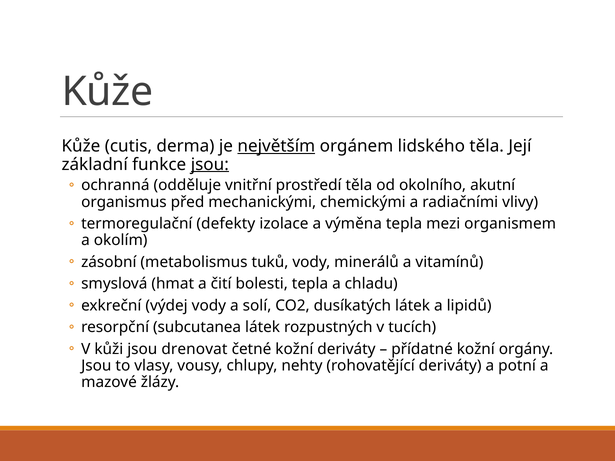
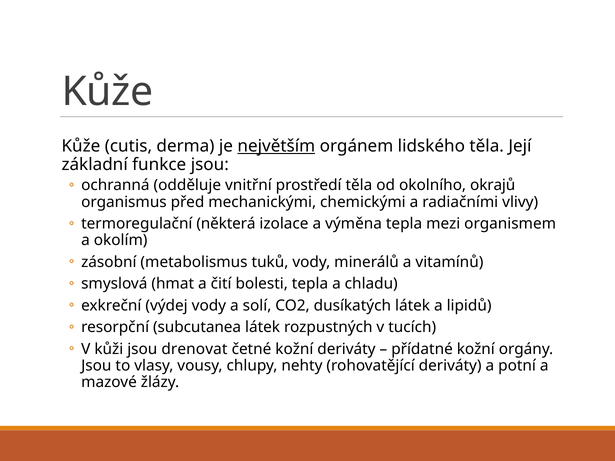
jsou at (210, 164) underline: present -> none
akutní: akutní -> okrajů
defekty: defekty -> některá
